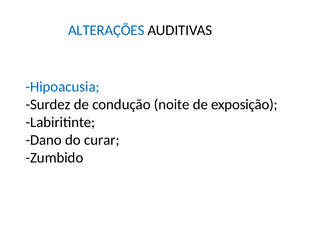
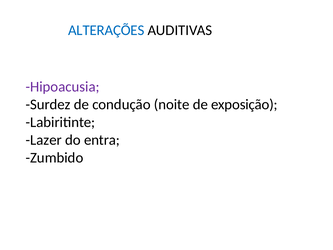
Hipoacusia colour: blue -> purple
Dano: Dano -> Lazer
curar: curar -> entra
